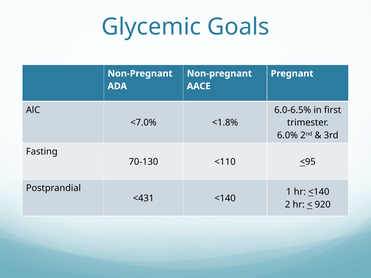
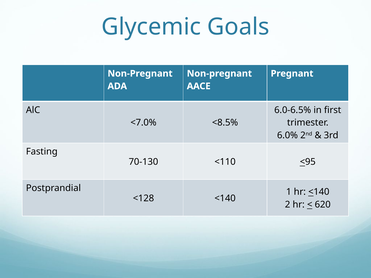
<1.8%: <1.8% -> <8.5%
<431: <431 -> <128
920: 920 -> 620
